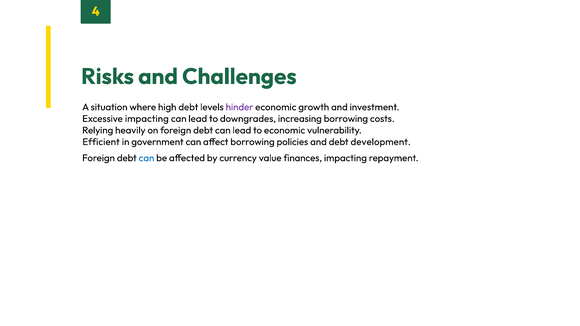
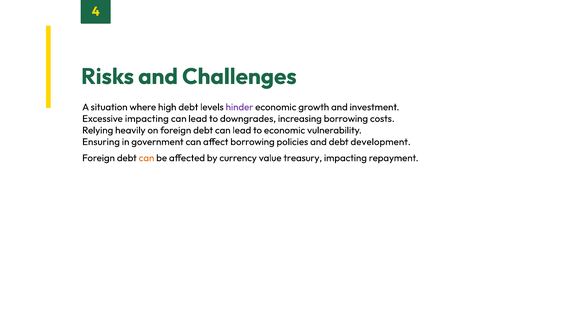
Efficient: Efficient -> Ensuring
can at (146, 158) colour: blue -> orange
finances: finances -> treasury
